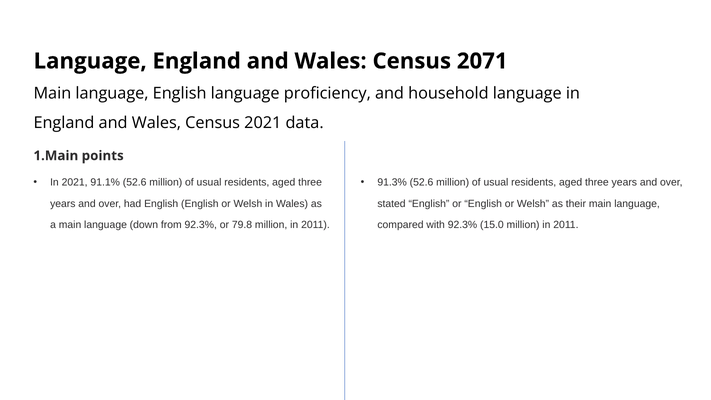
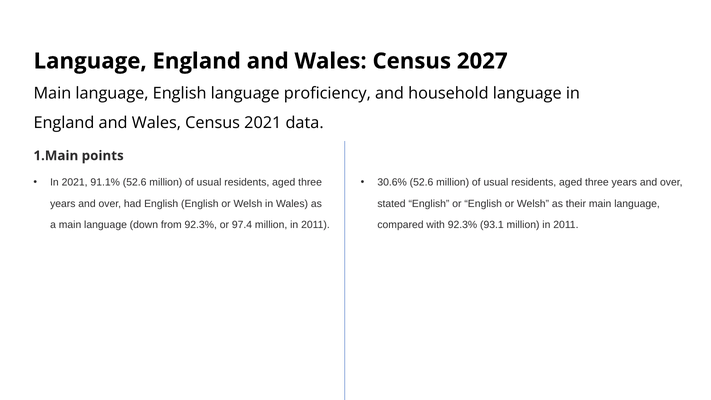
2071: 2071 -> 2027
91.3%: 91.3% -> 30.6%
79.8: 79.8 -> 97.4
15.0: 15.0 -> 93.1
